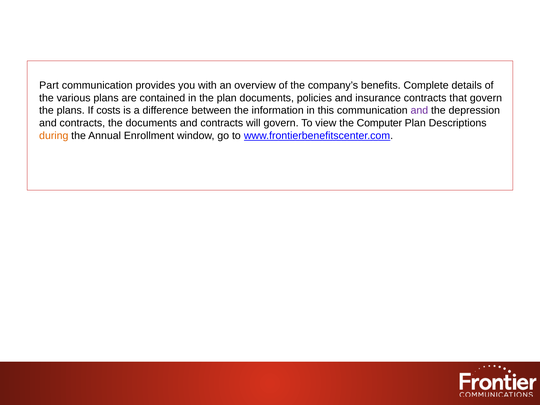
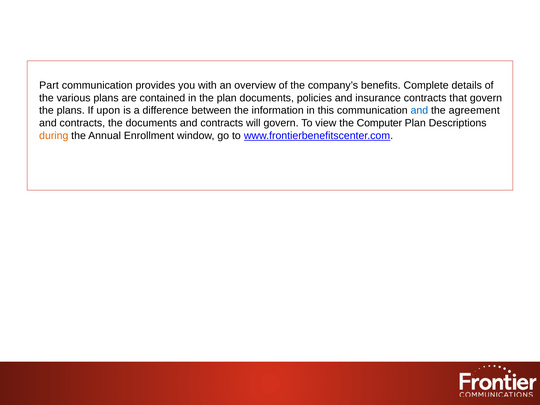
costs: costs -> upon
and at (419, 111) colour: purple -> blue
depression: depression -> agreement
